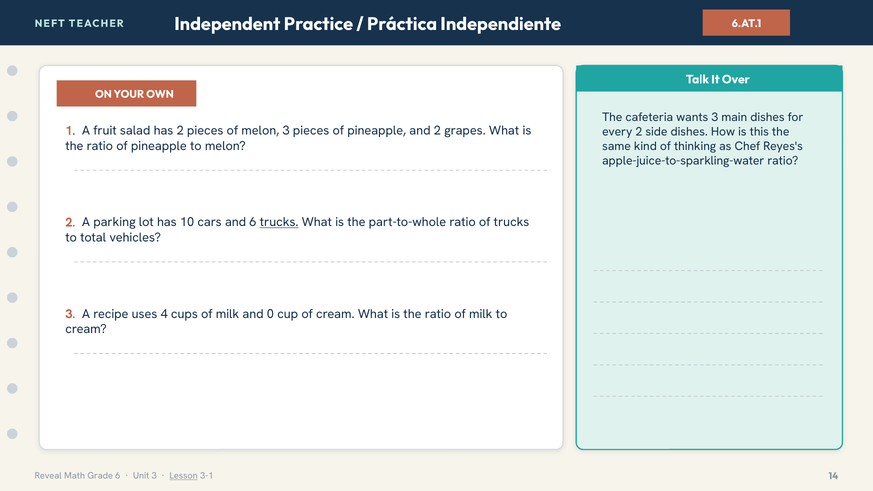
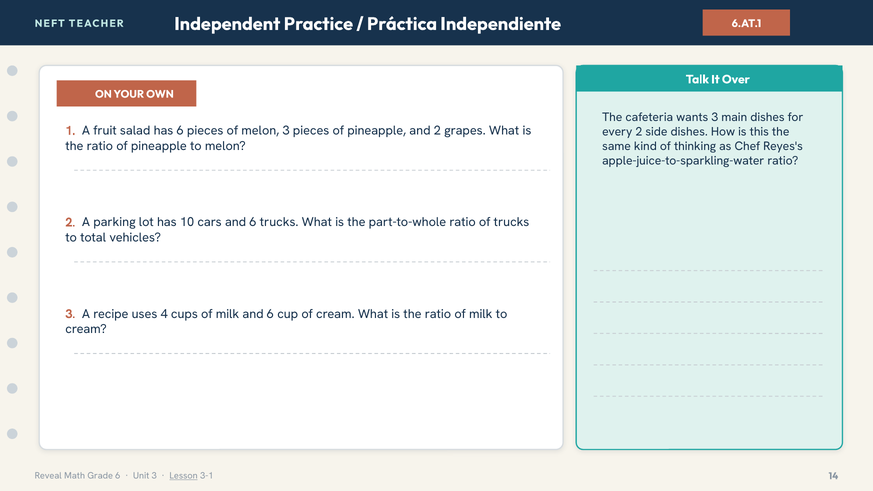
has 2: 2 -> 6
trucks at (279, 222) underline: present -> none
milk and 0: 0 -> 6
